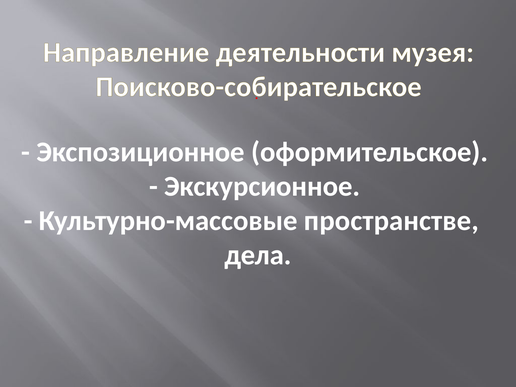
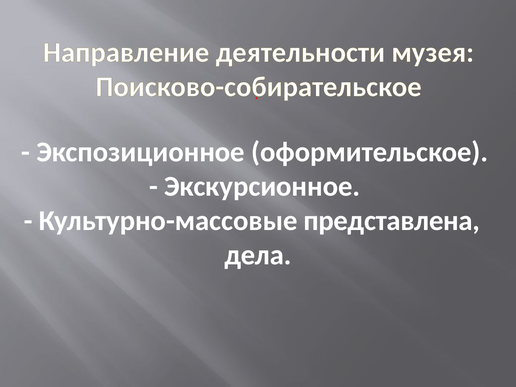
пространстве: пространстве -> представлена
